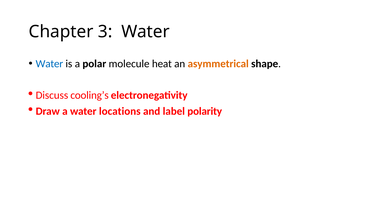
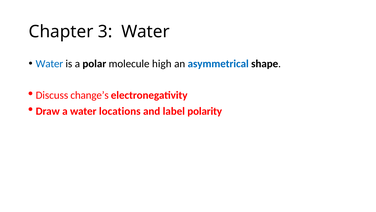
heat: heat -> high
asymmetrical colour: orange -> blue
cooling’s: cooling’s -> change’s
